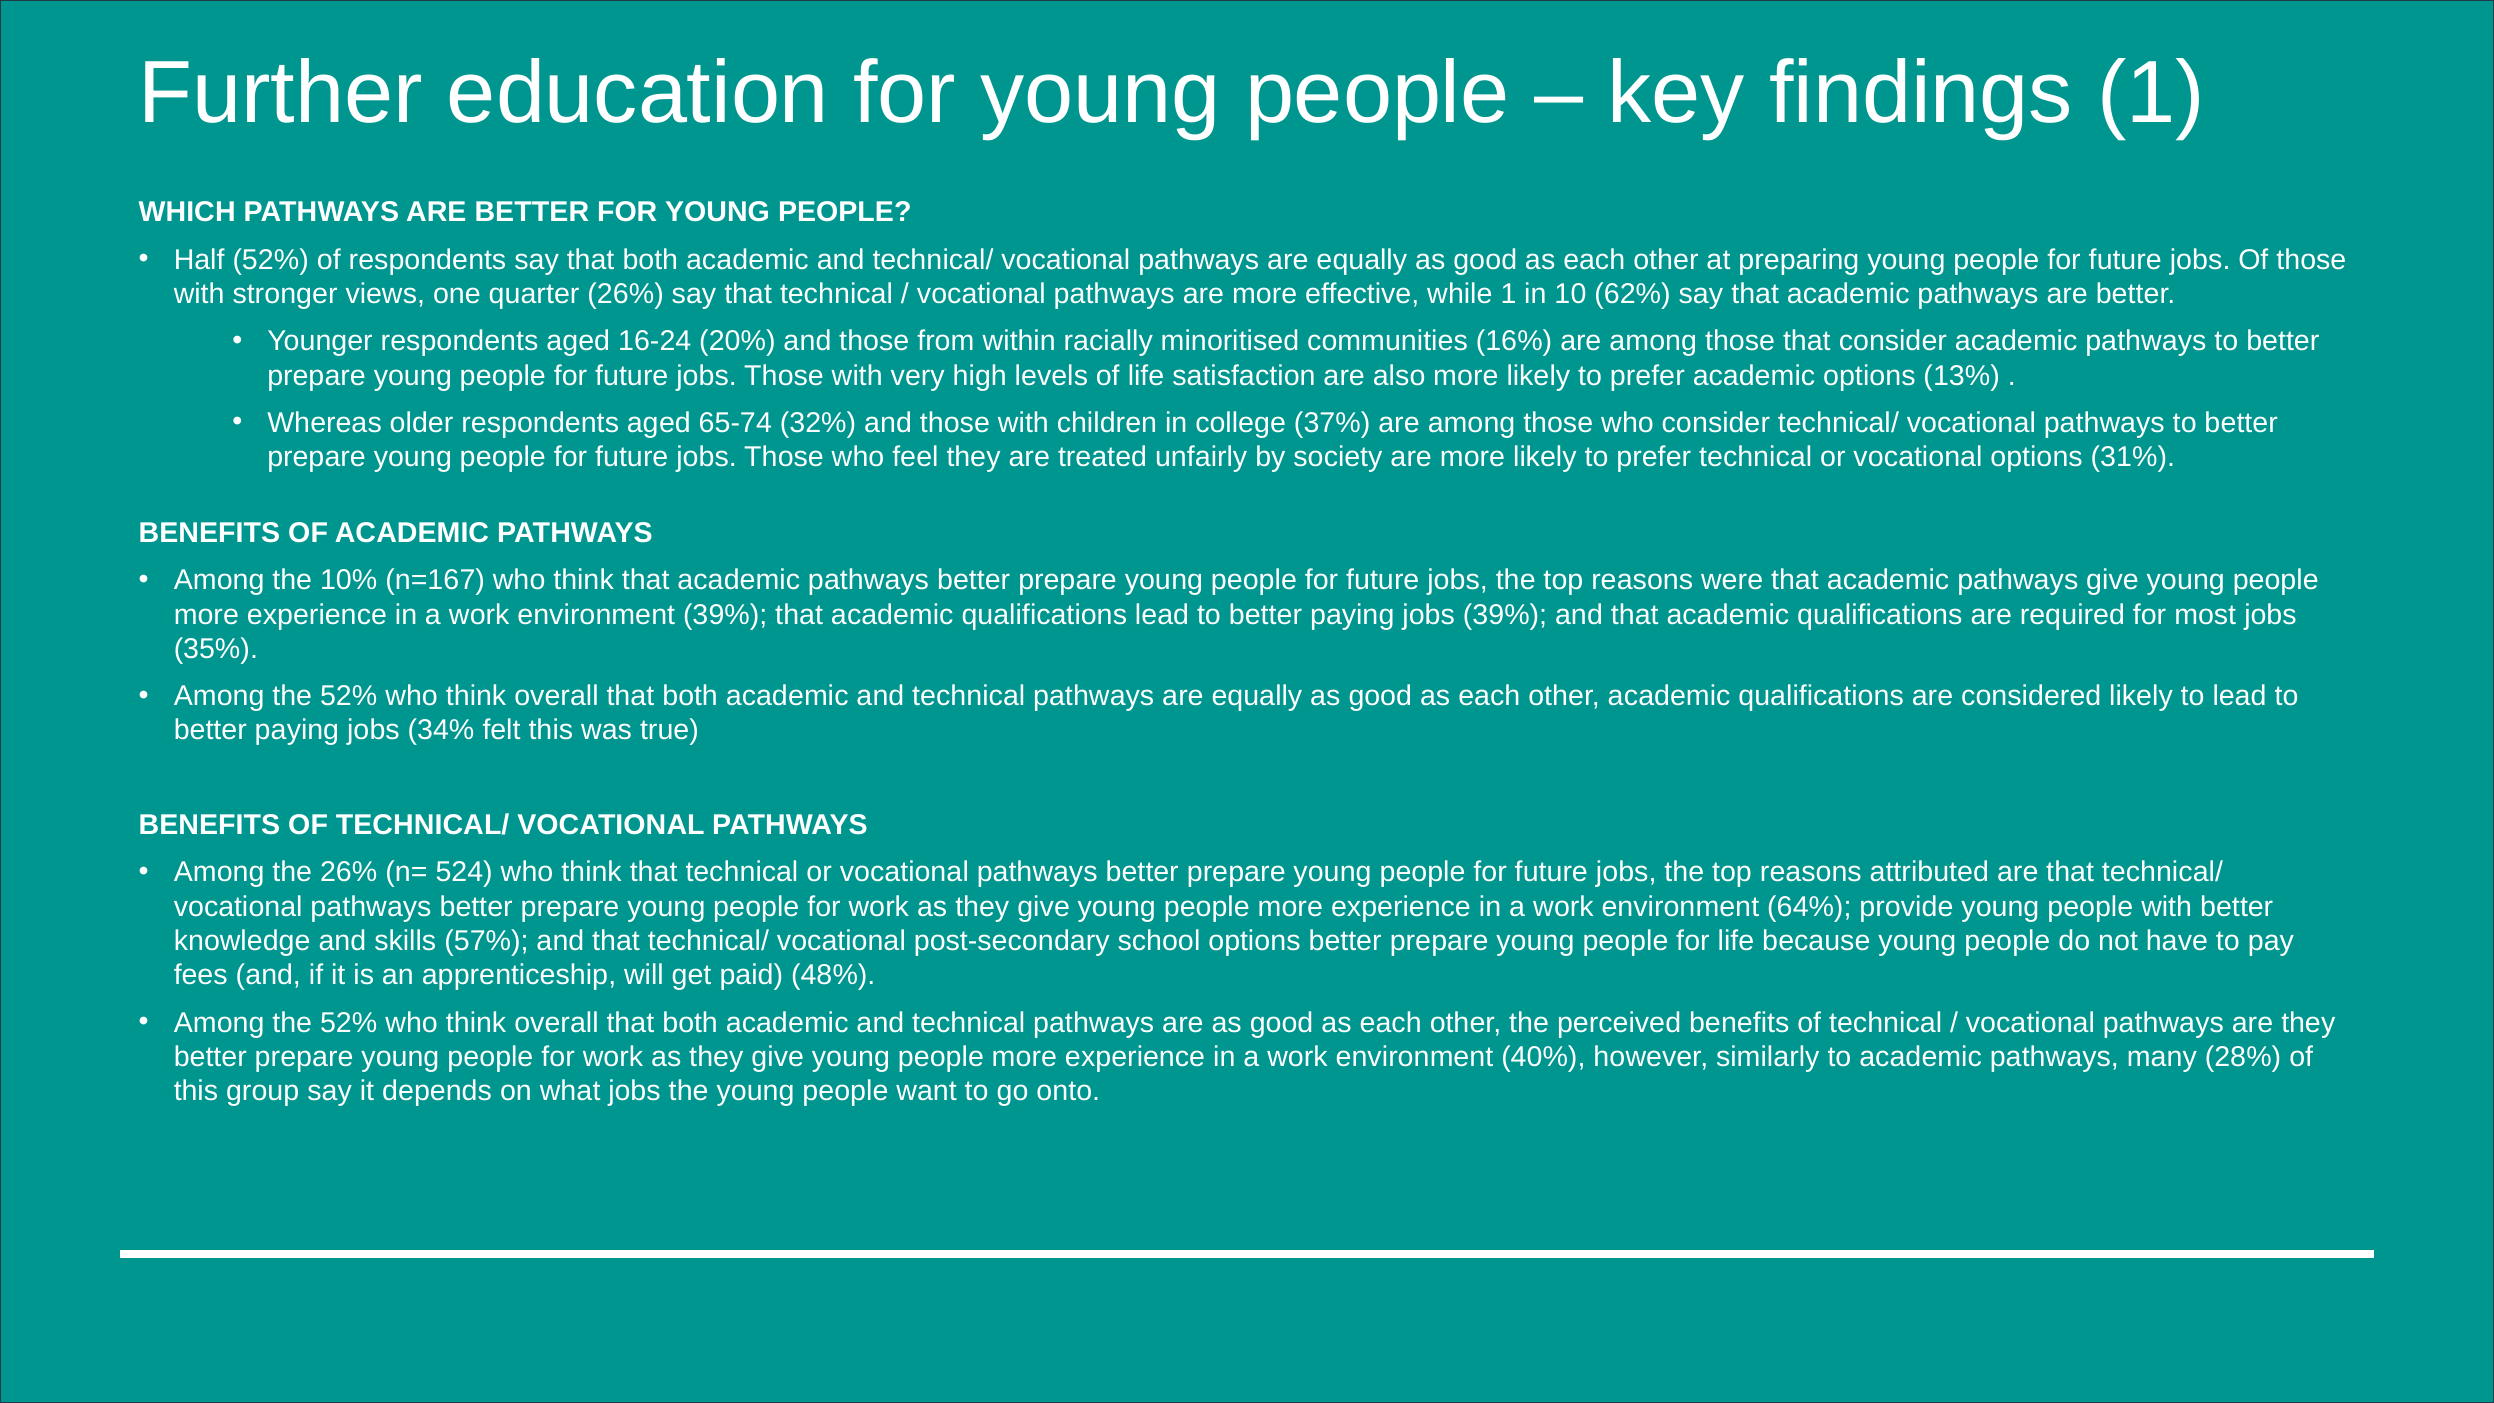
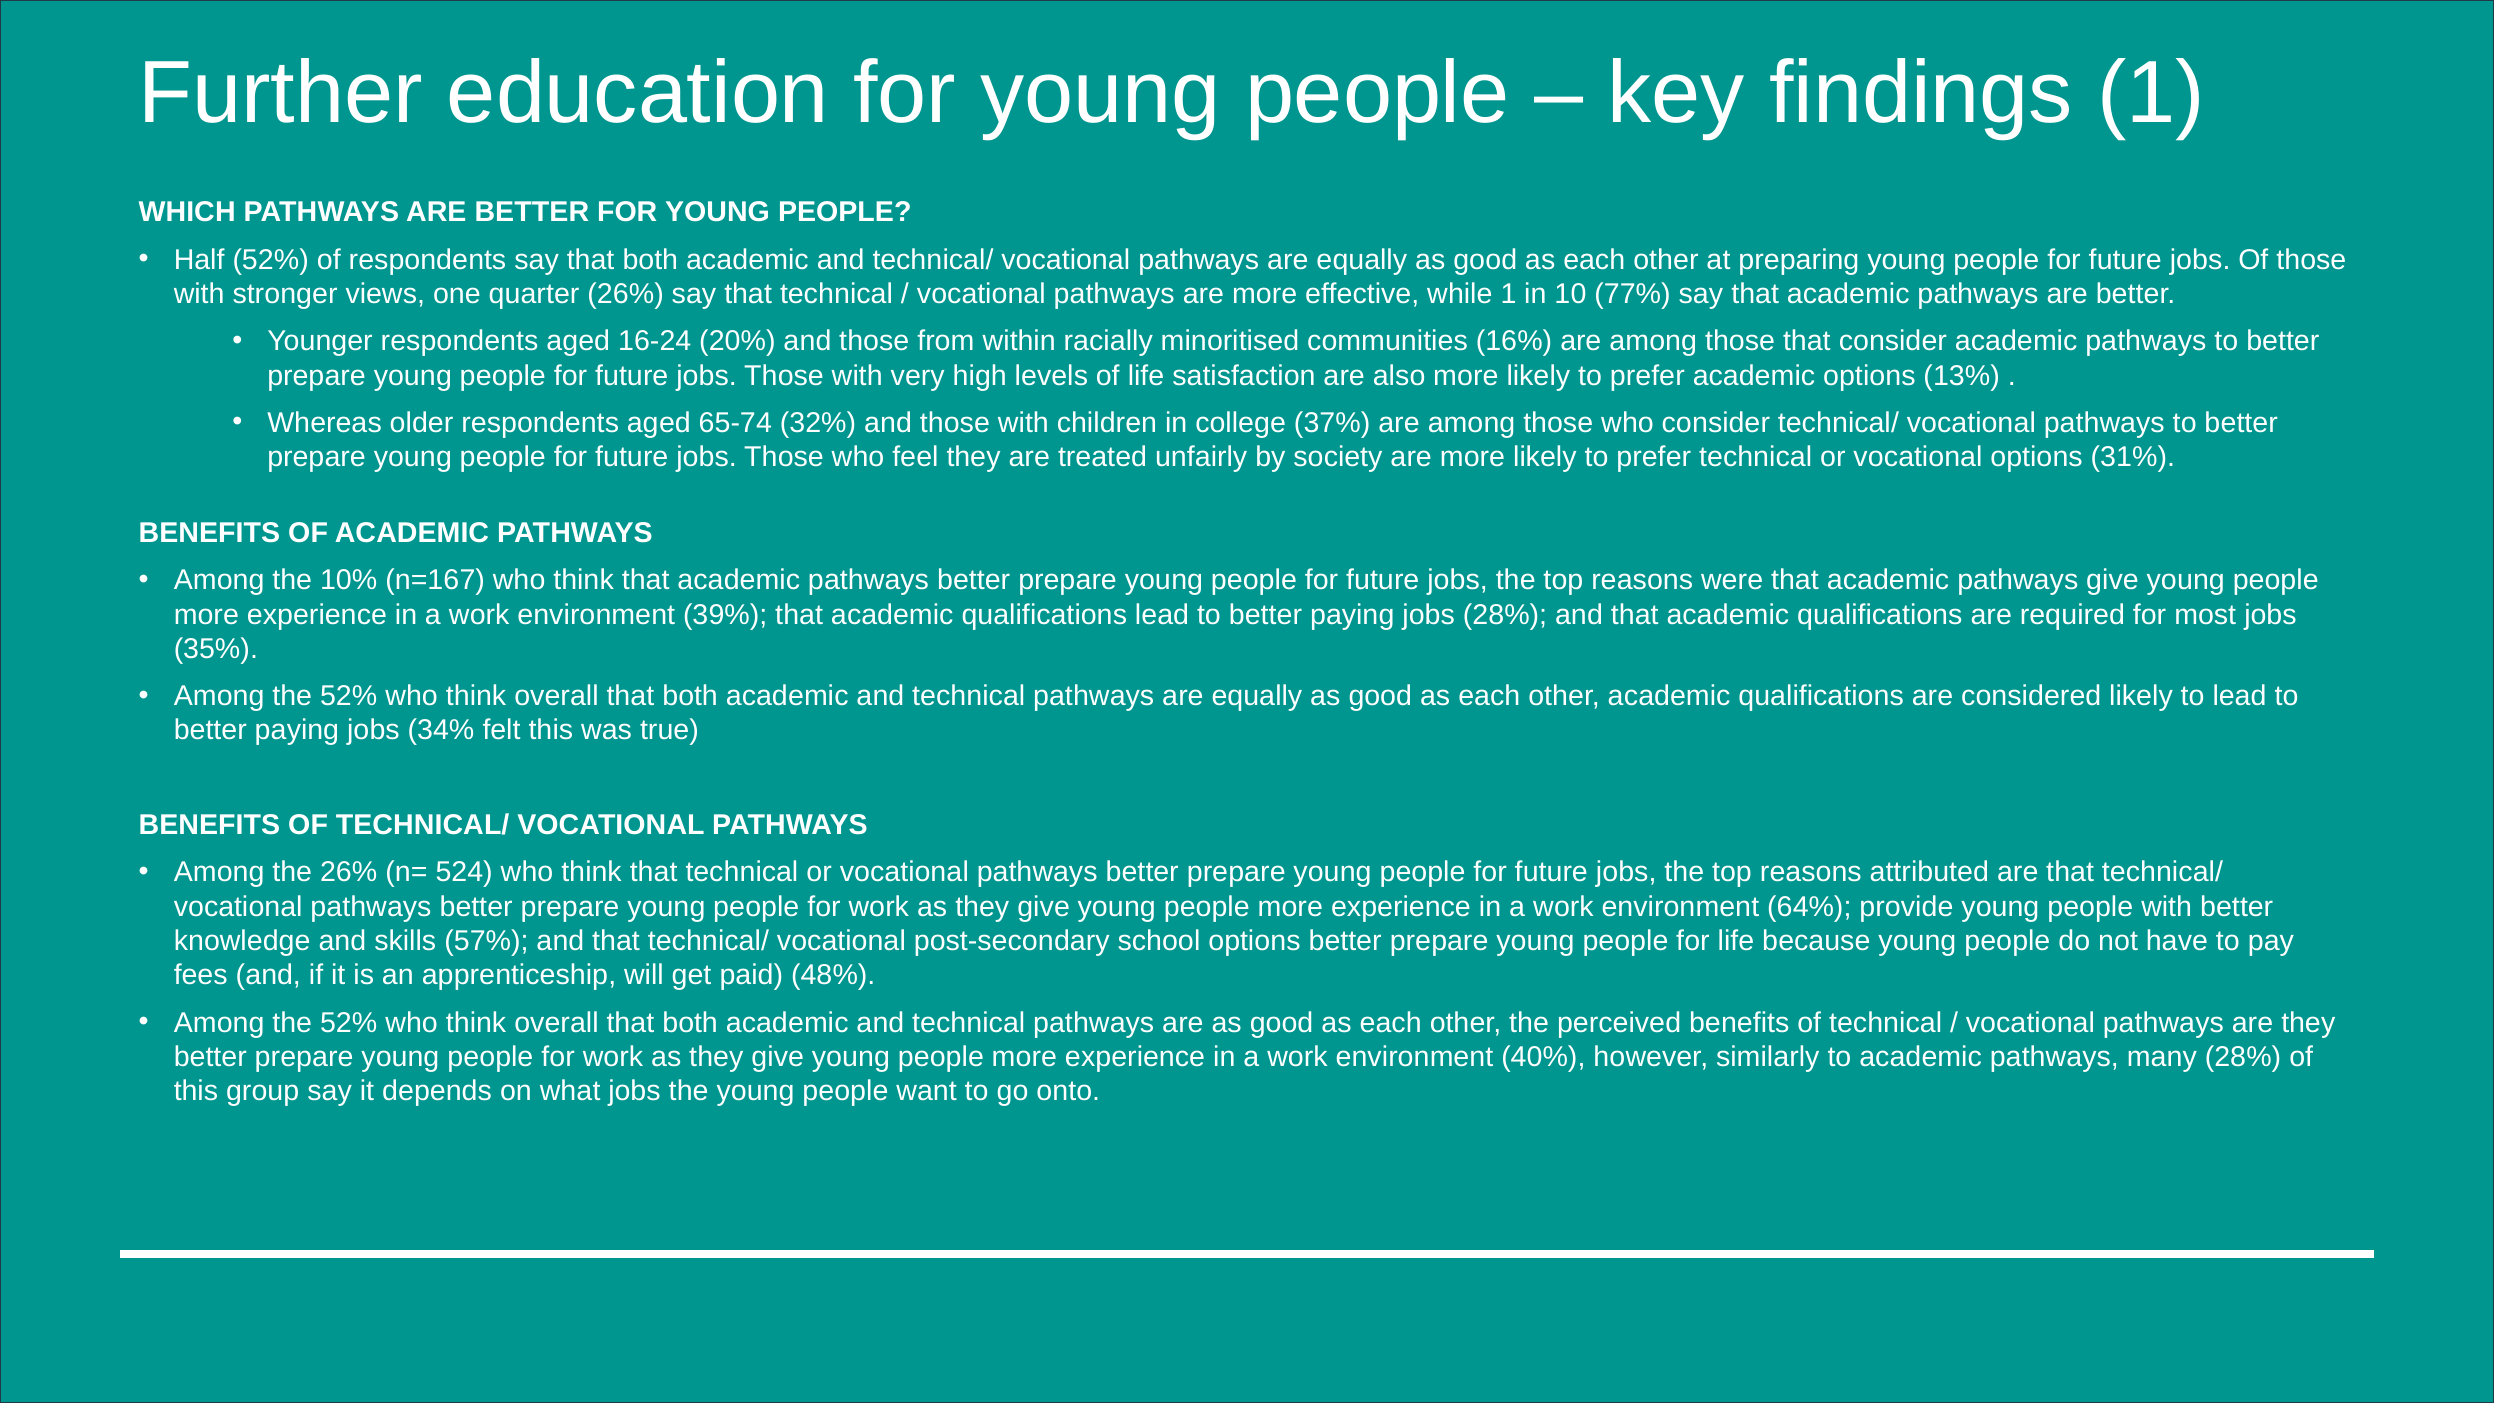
62%: 62% -> 77%
jobs 39%: 39% -> 28%
